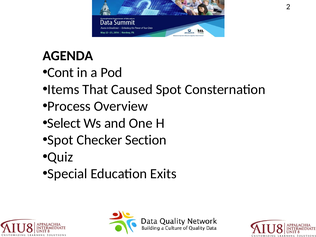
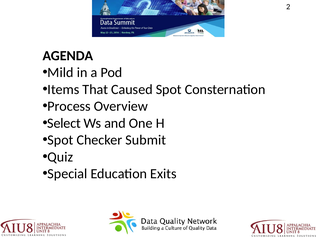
Cont: Cont -> Mild
Section: Section -> Submit
